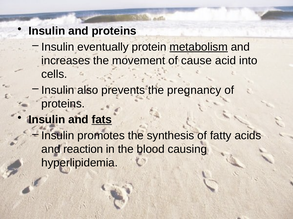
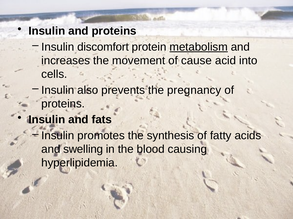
eventually: eventually -> discomfort
fats underline: present -> none
reaction: reaction -> swelling
